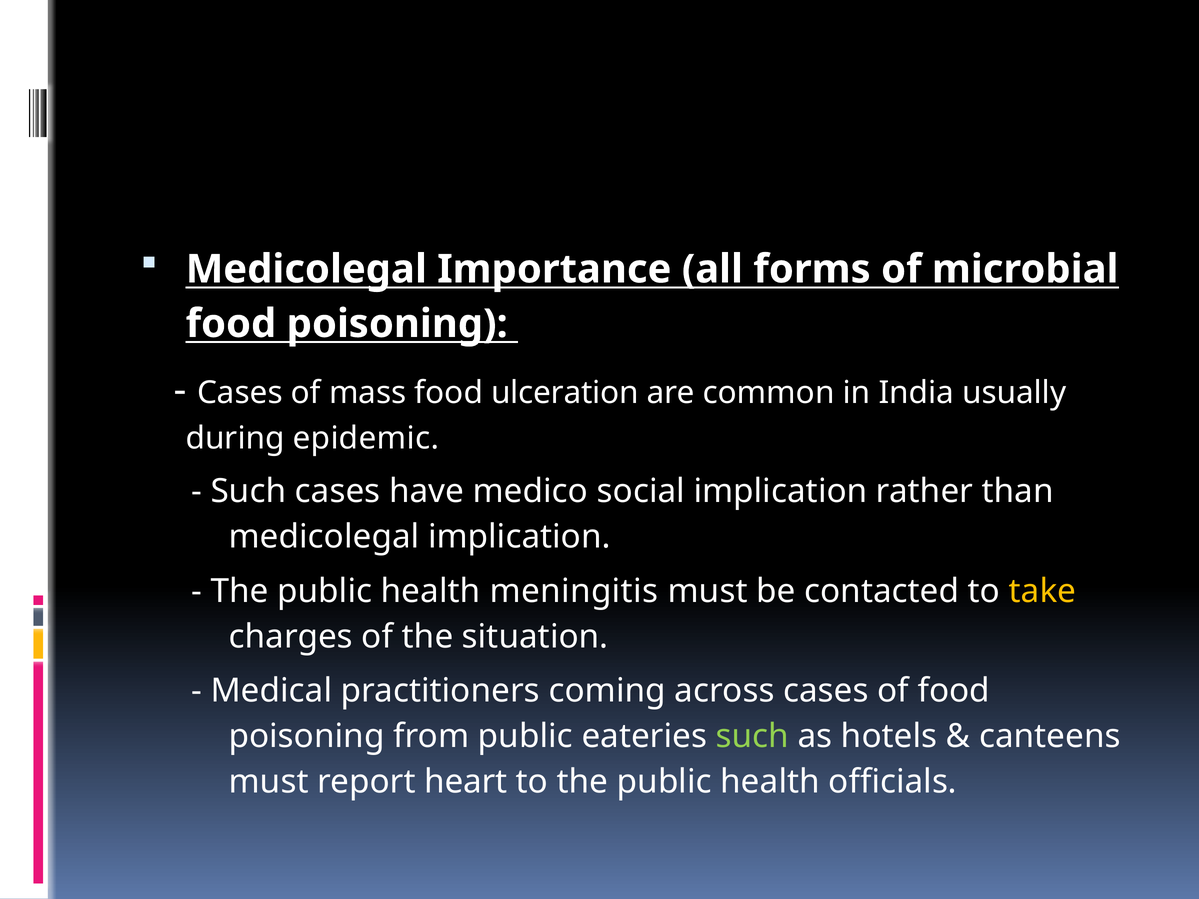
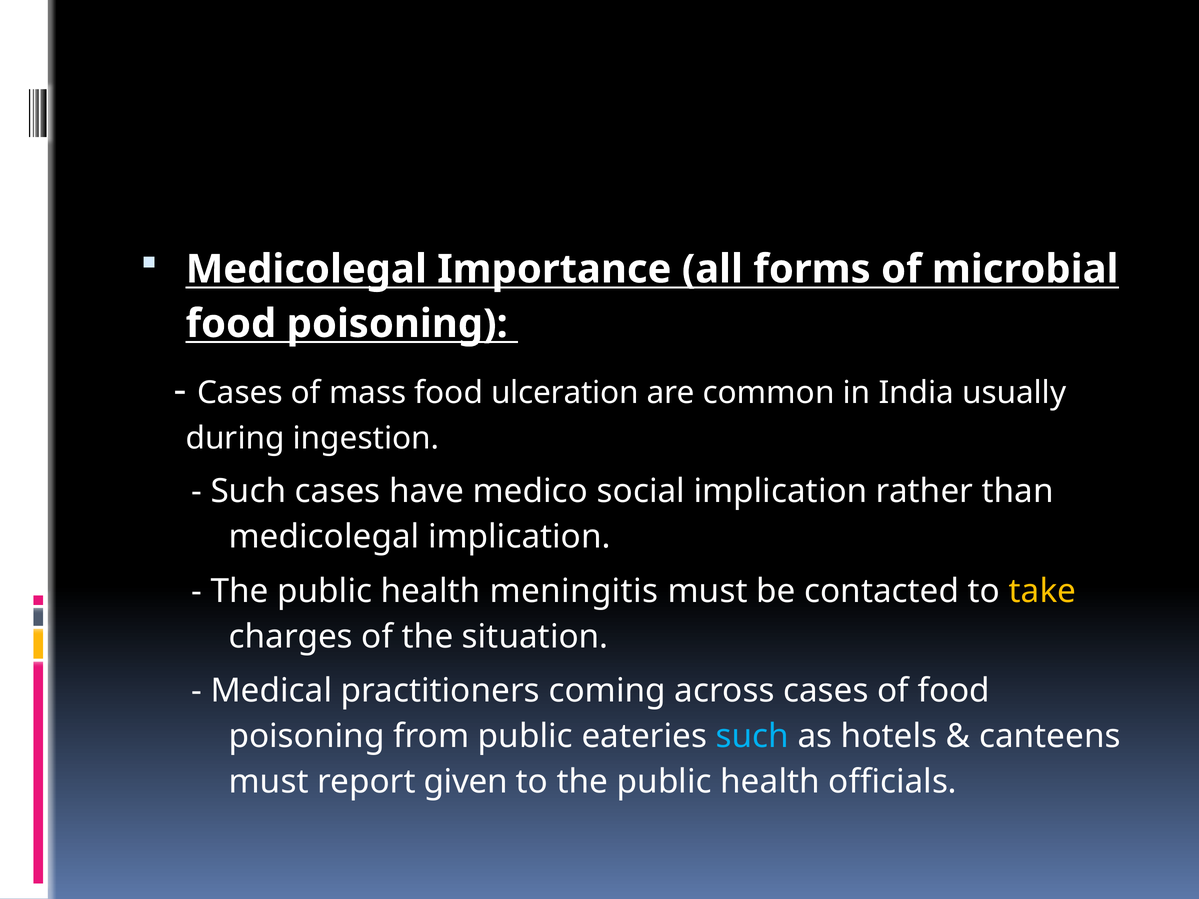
epidemic: epidemic -> ingestion
such at (752, 737) colour: light green -> light blue
heart: heart -> given
